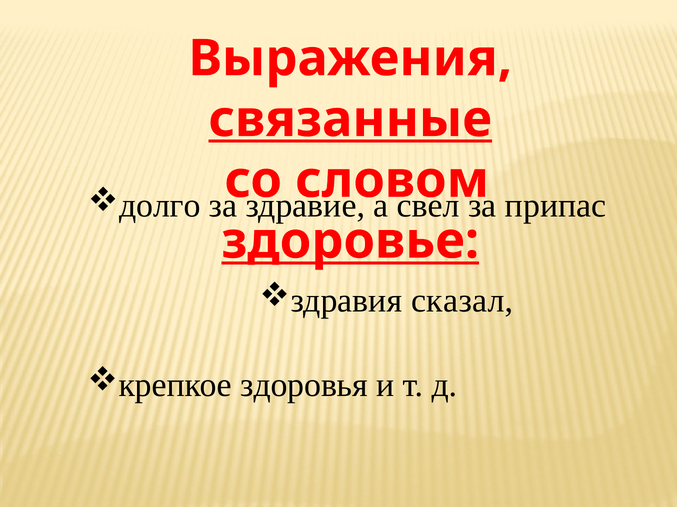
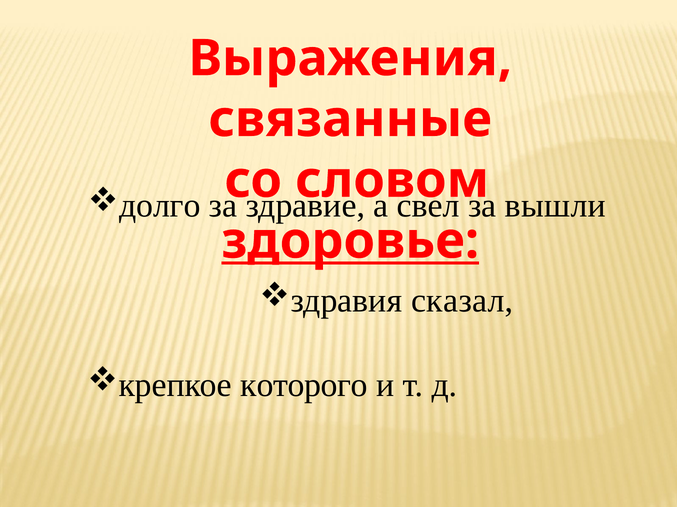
связанные underline: present -> none
припас: припас -> вышли
здоровья: здоровья -> которого
